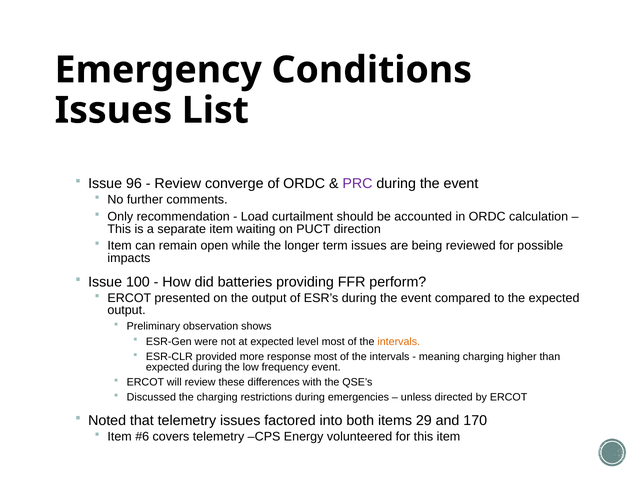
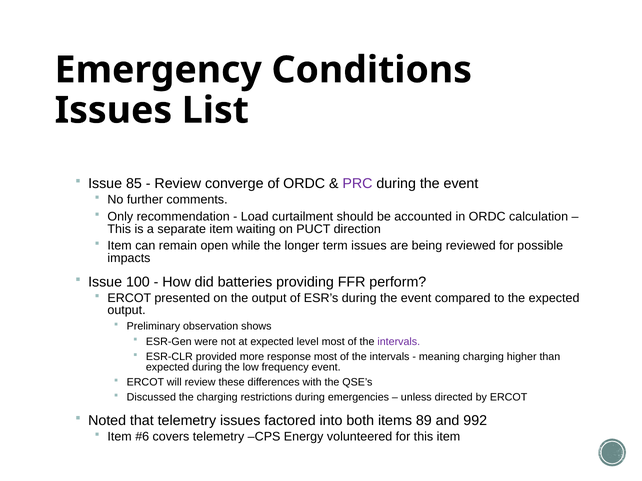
96: 96 -> 85
intervals at (399, 342) colour: orange -> purple
29: 29 -> 89
170: 170 -> 992
